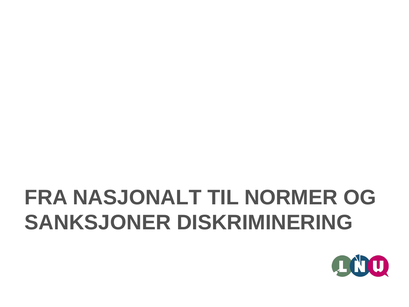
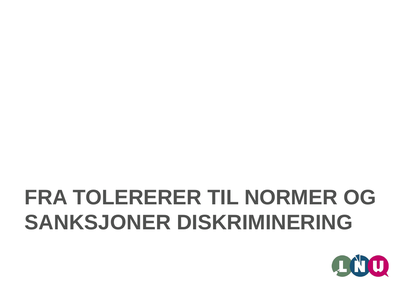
NASJONALT: NASJONALT -> TOLERERER
